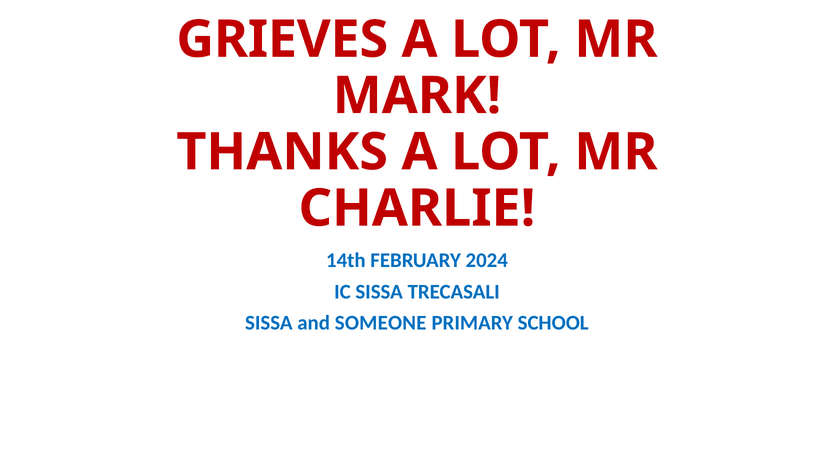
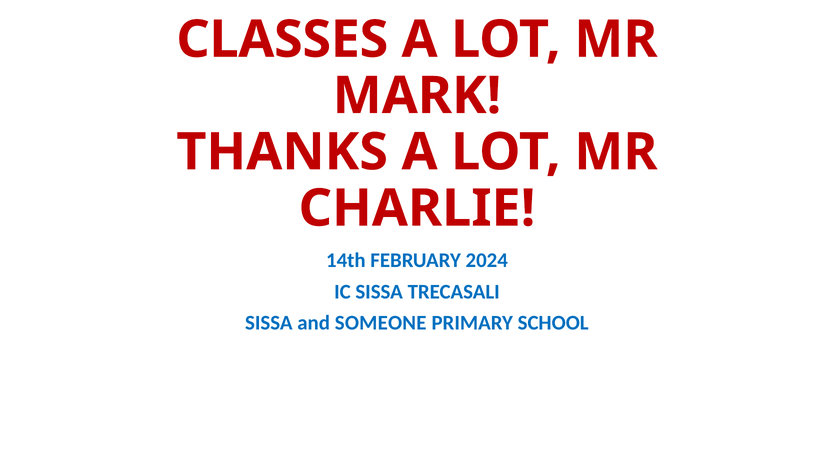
GRIEVES: GRIEVES -> CLASSES
